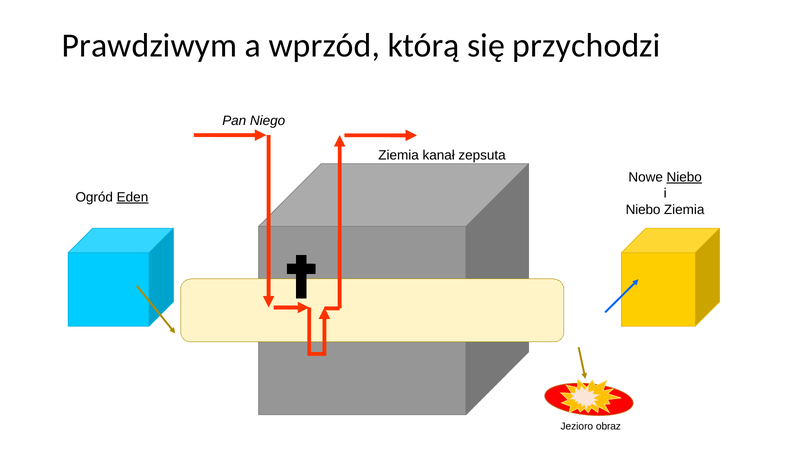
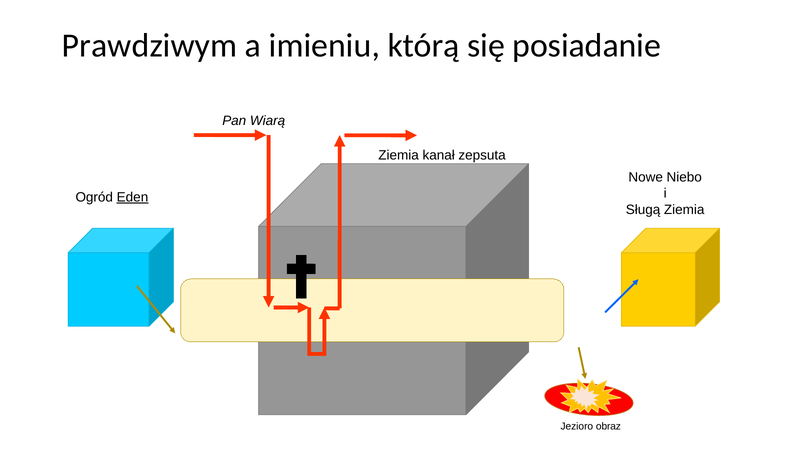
wprzód: wprzód -> imieniu
przychodzi: przychodzi -> posiadanie
Niego: Niego -> Wiarą
Niebo at (684, 177) underline: present -> none
Niebo at (643, 210): Niebo -> Sługą
